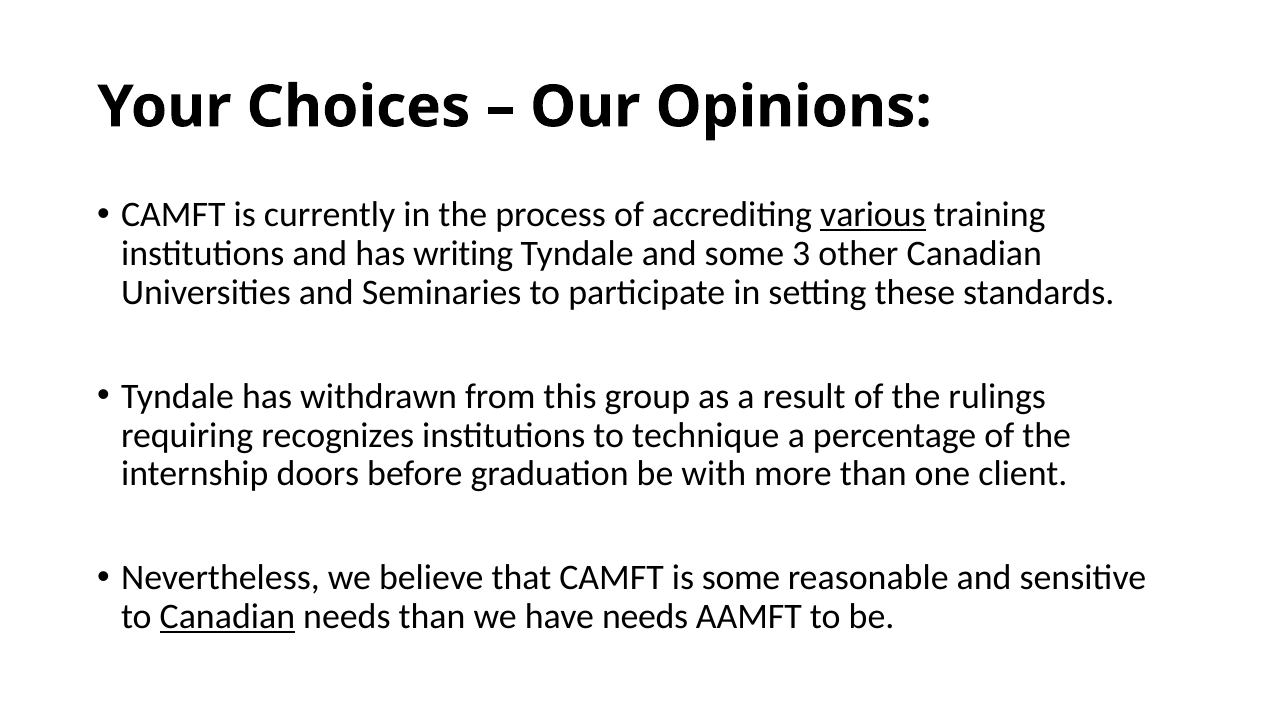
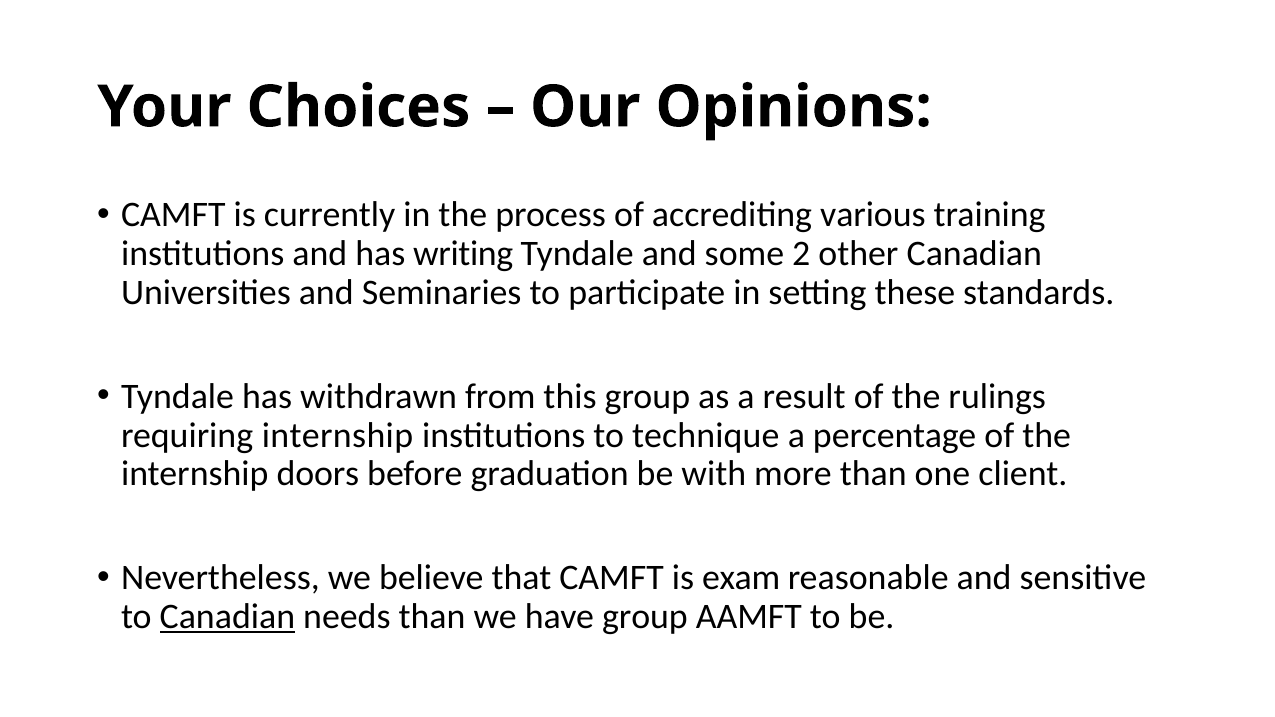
various underline: present -> none
3: 3 -> 2
requiring recognizes: recognizes -> internship
is some: some -> exam
have needs: needs -> group
